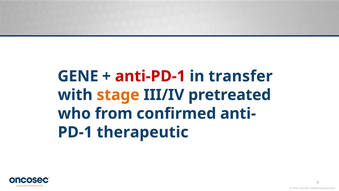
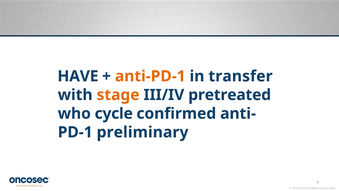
GENE: GENE -> HAVE
anti-PD-1 colour: red -> orange
from: from -> cycle
therapeutic: therapeutic -> preliminary
